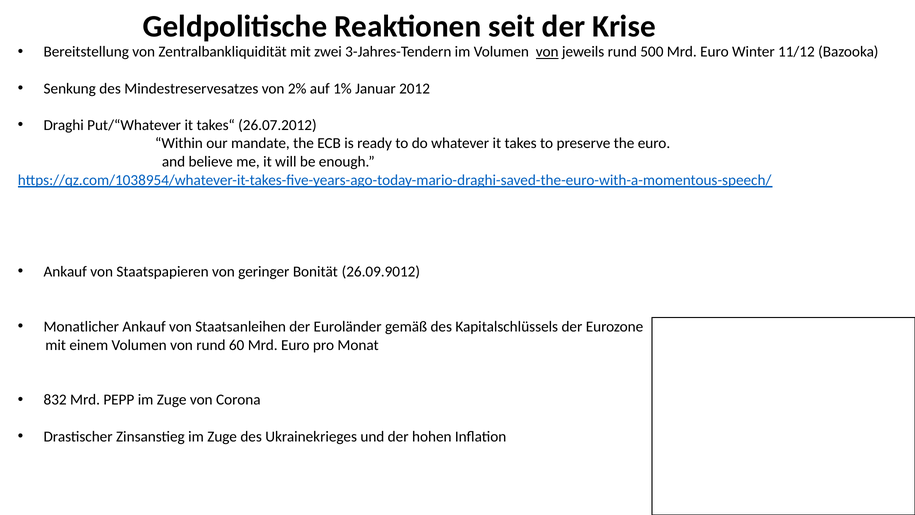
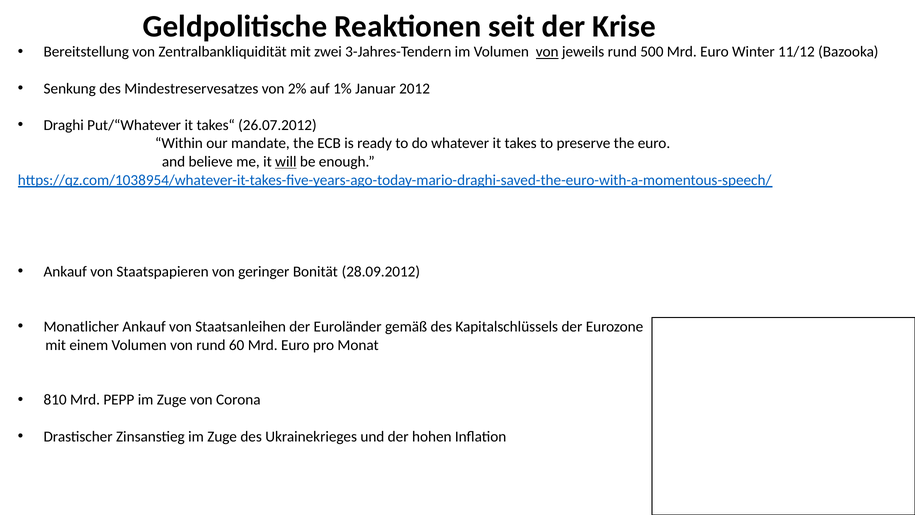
will underline: none -> present
26.09.9012: 26.09.9012 -> 28.09.2012
832: 832 -> 810
